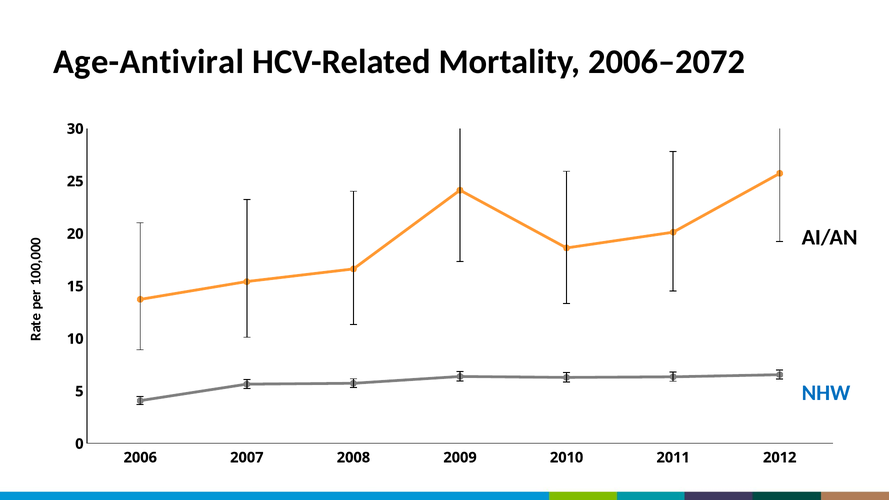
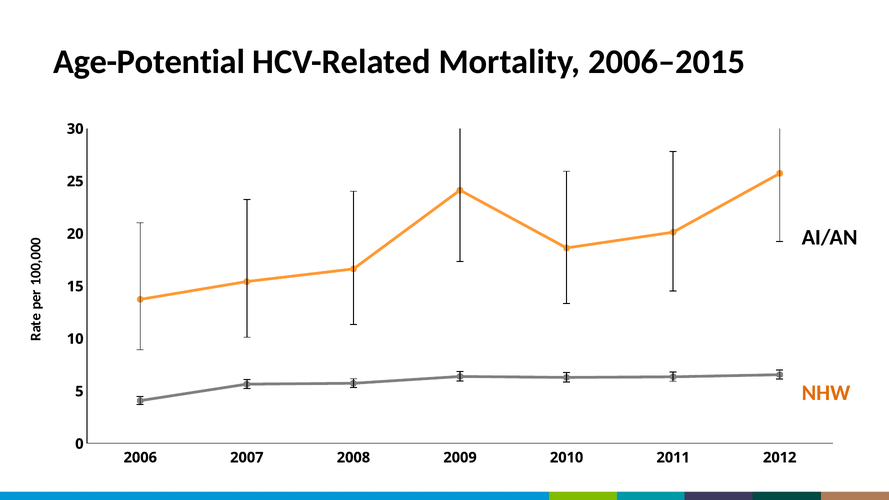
Age-Antiviral: Age-Antiviral -> Age-Potential
2006–2072: 2006–2072 -> 2006–2015
NHW colour: blue -> orange
